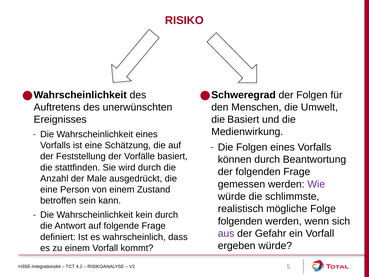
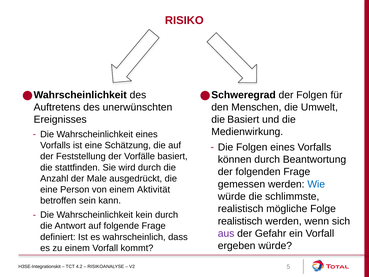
Wie colour: purple -> blue
Zustand: Zustand -> Aktivität
folgenden at (240, 221): folgenden -> realistisch
